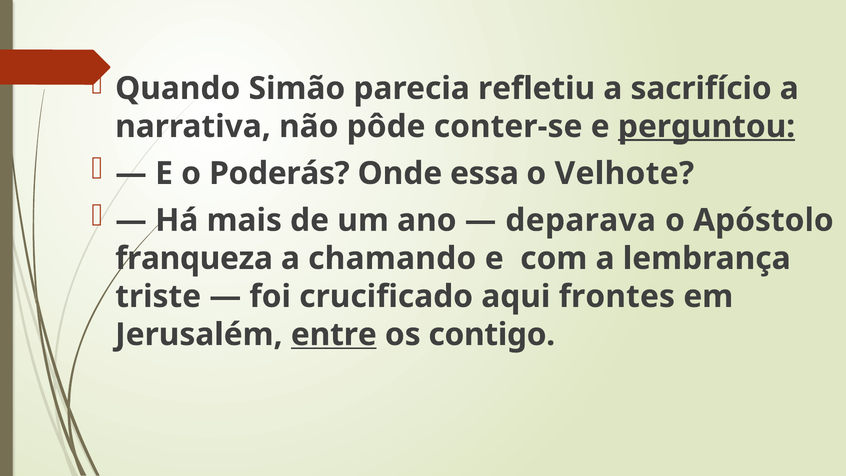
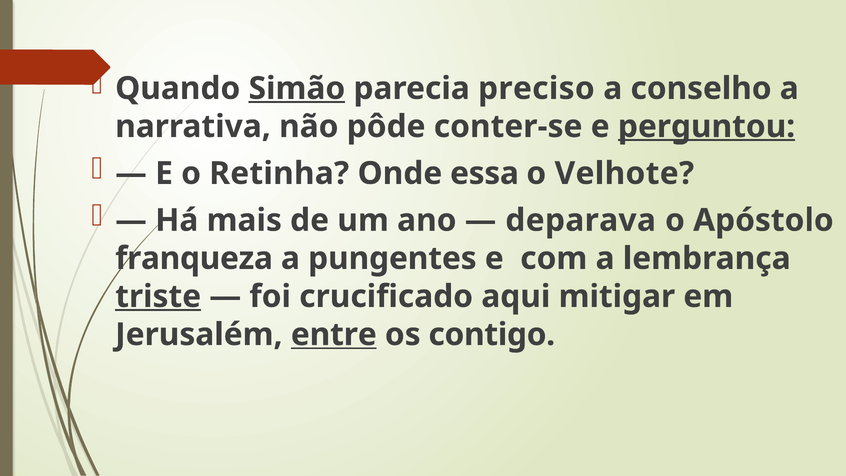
Simão underline: none -> present
refletiu: refletiu -> preciso
sacrifício: sacrifício -> conselho
Poderás: Poderás -> Retinha
chamando: chamando -> pungentes
triste underline: none -> present
frontes: frontes -> mitigar
